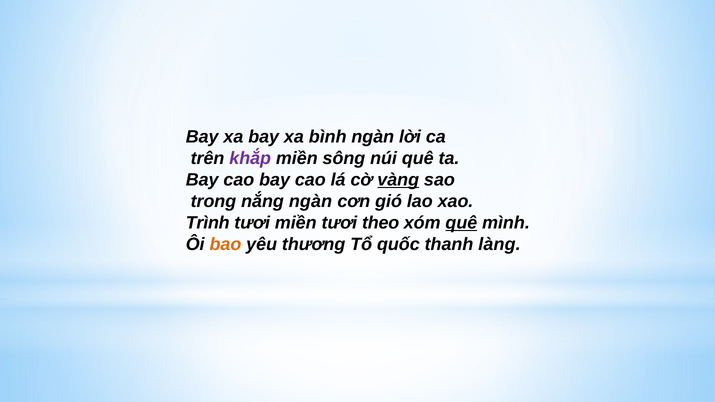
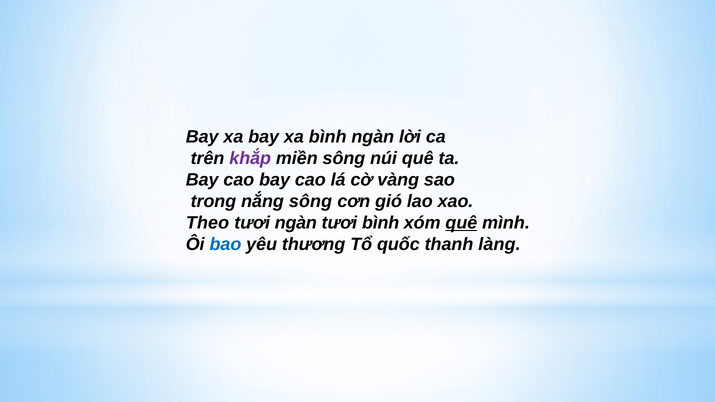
vàng underline: present -> none
nắng ngàn: ngàn -> sông
Trình: Trình -> Theo
tươi miền: miền -> ngàn
tươi theo: theo -> bình
bao colour: orange -> blue
